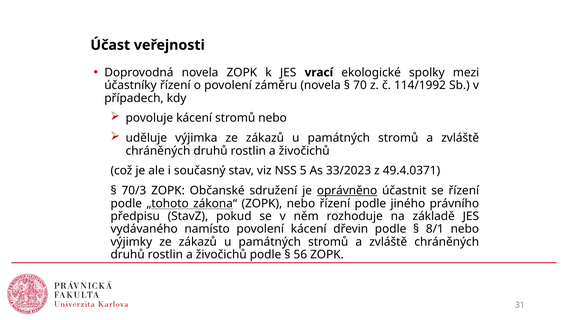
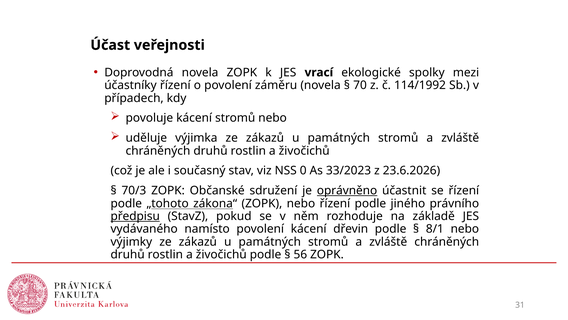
5: 5 -> 0
49.4.0371: 49.4.0371 -> 23.6.2026
předpisu underline: none -> present
